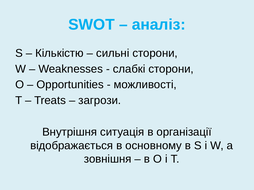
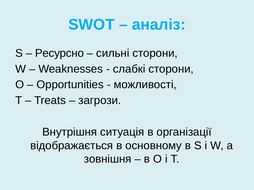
Кількістю: Кількістю -> Ресурсно
